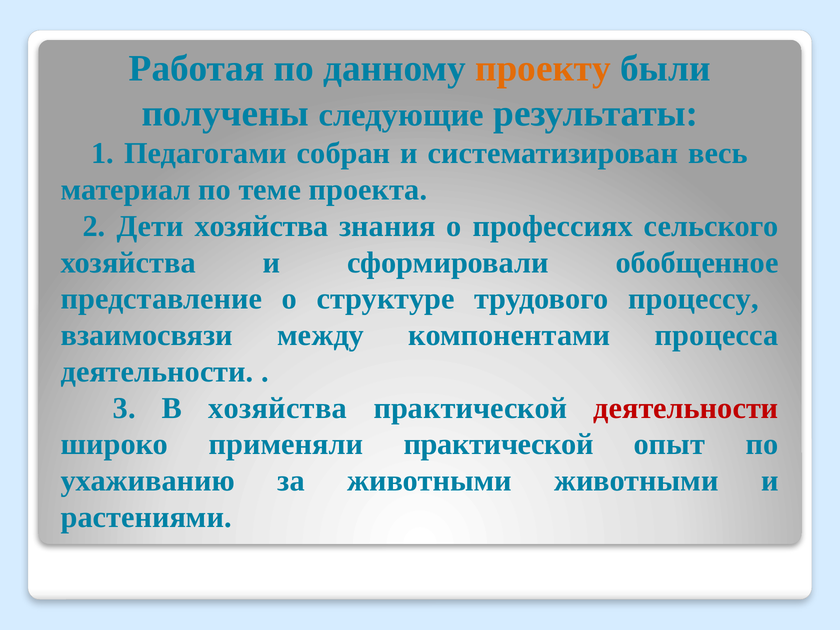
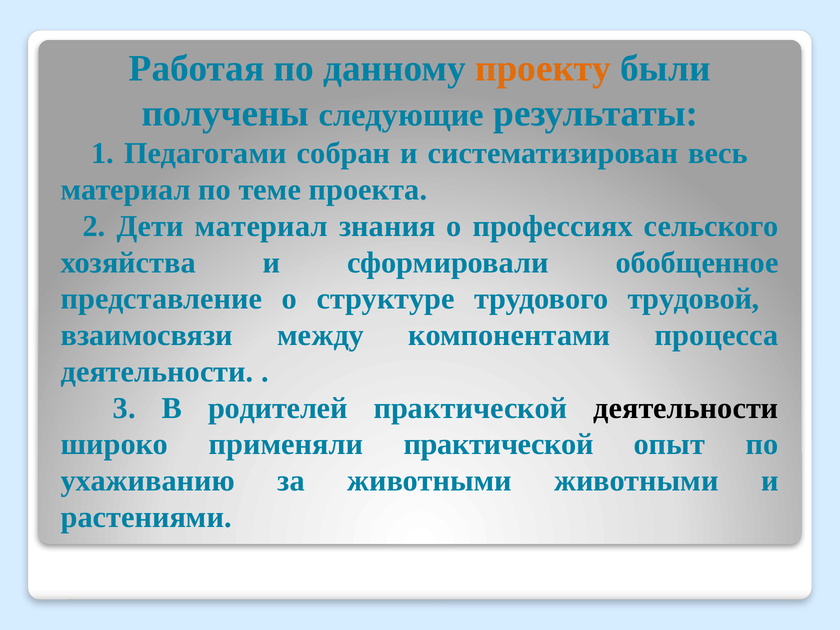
Дети хозяйства: хозяйства -> материал
процессу: процессу -> трудовой
В хозяйства: хозяйства -> родителей
деятельности at (686, 408) colour: red -> black
